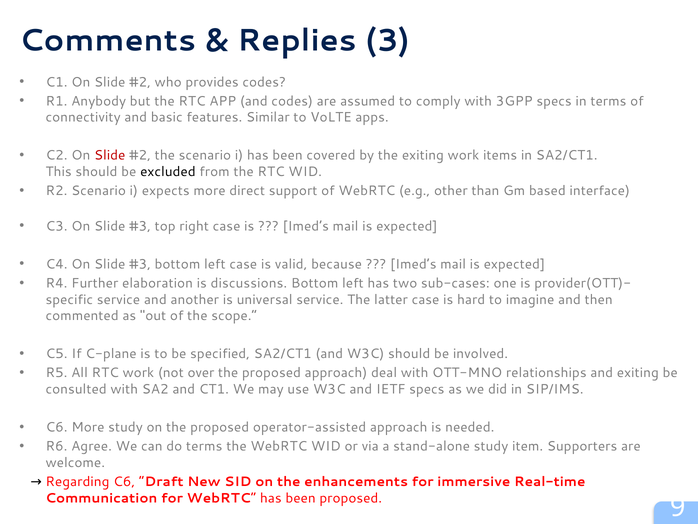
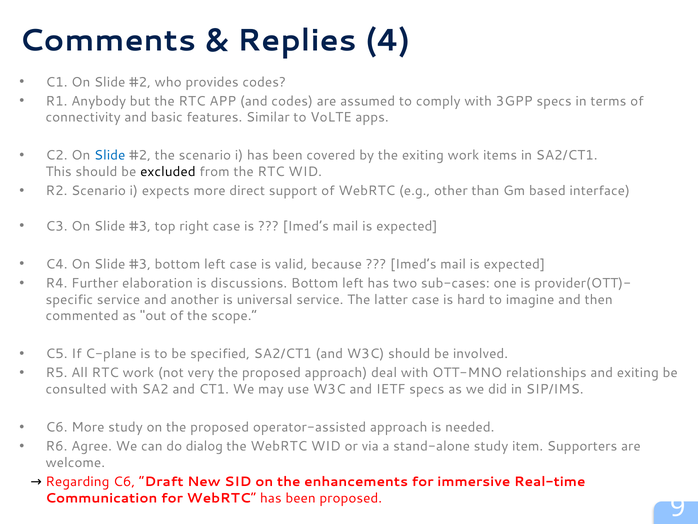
3: 3 -> 4
Slide at (110, 155) colour: red -> blue
over: over -> very
do terms: terms -> dialog
